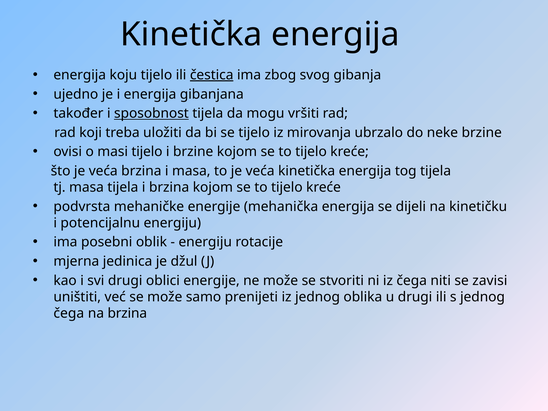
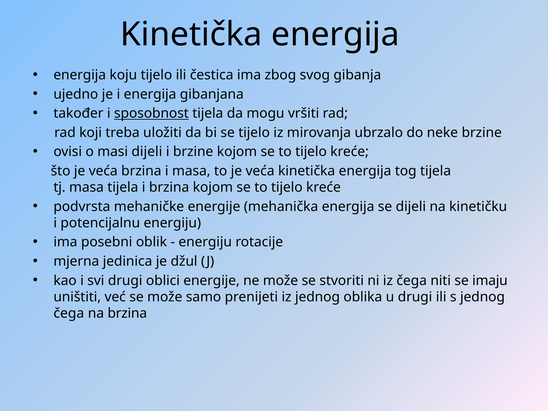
čestica underline: present -> none
masi tijelo: tijelo -> dijeli
zavisi: zavisi -> imaju
